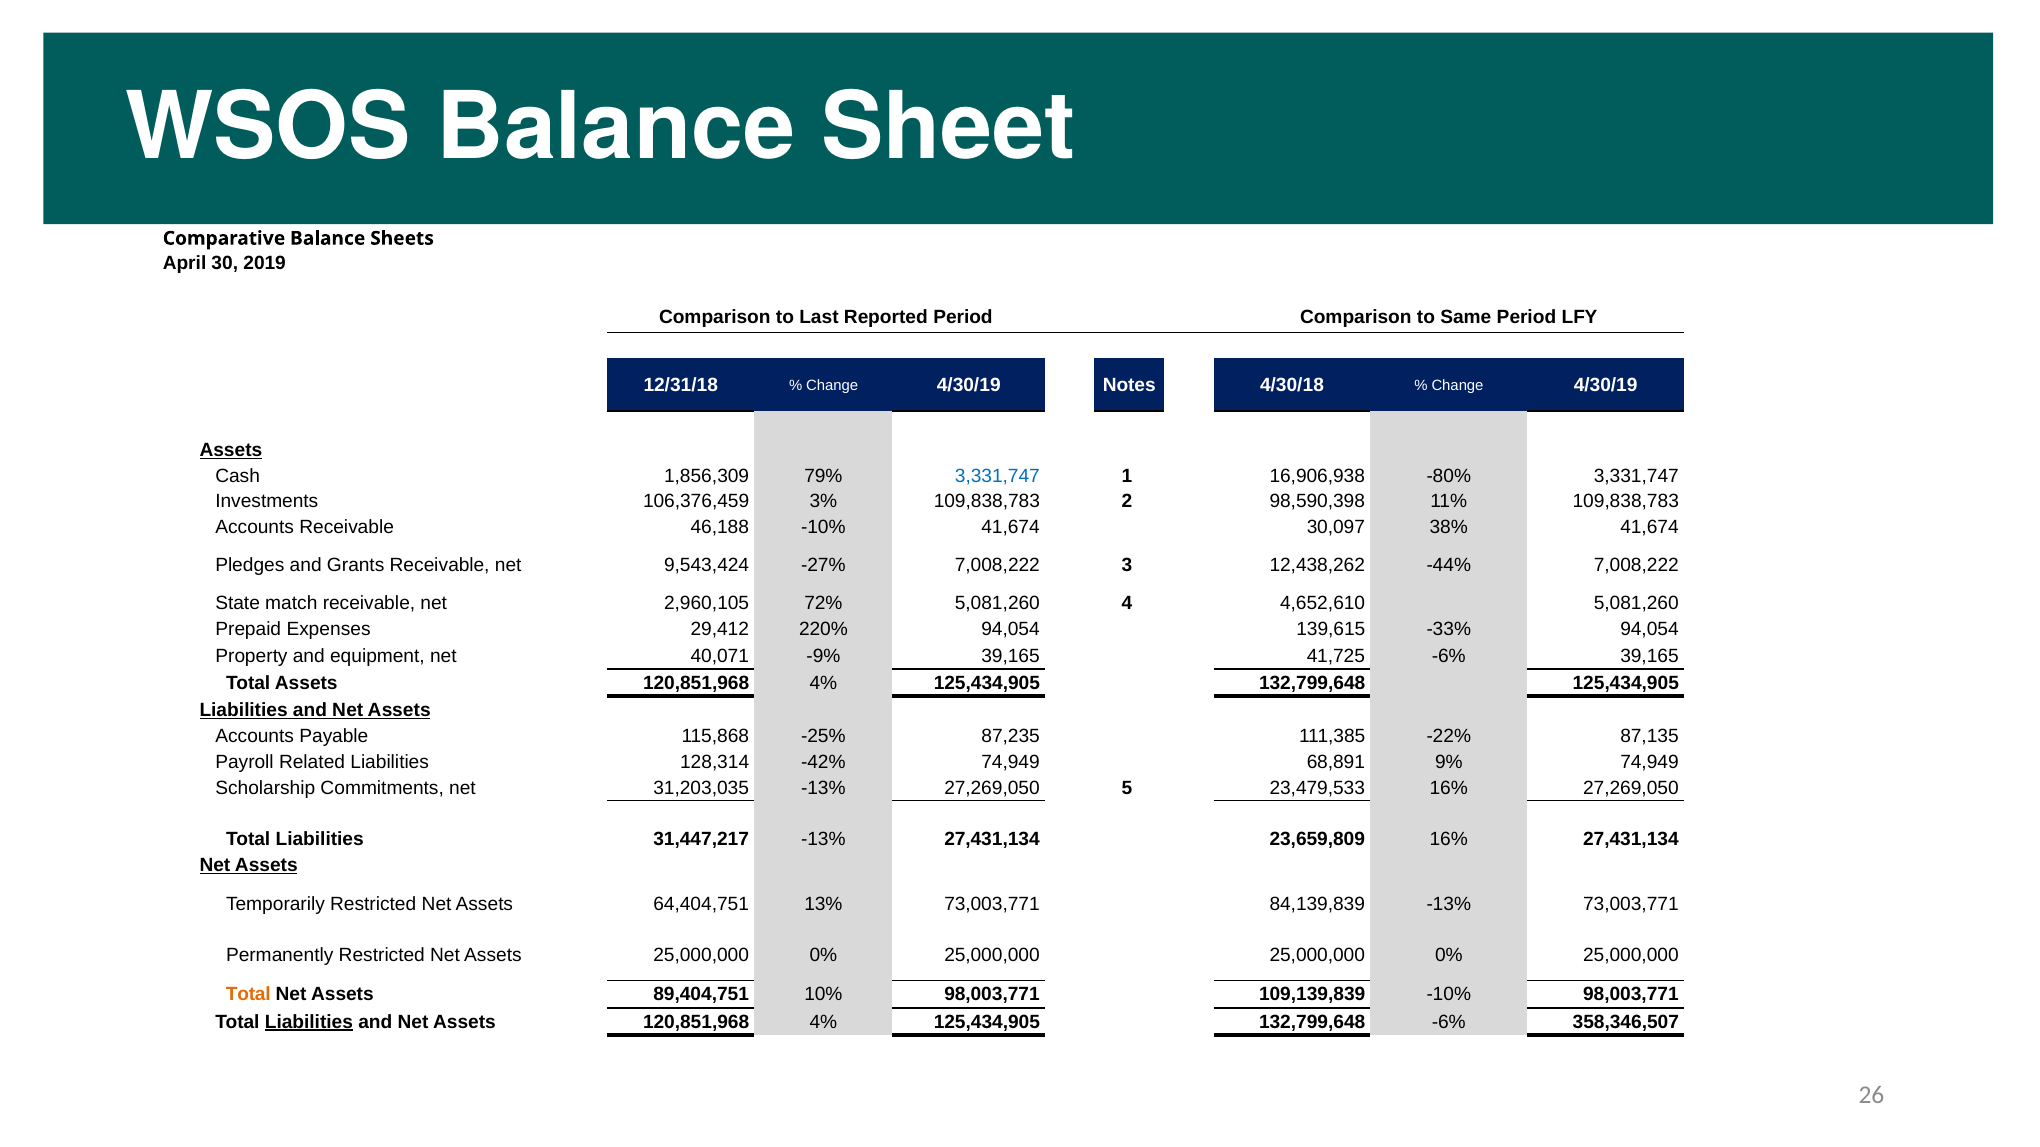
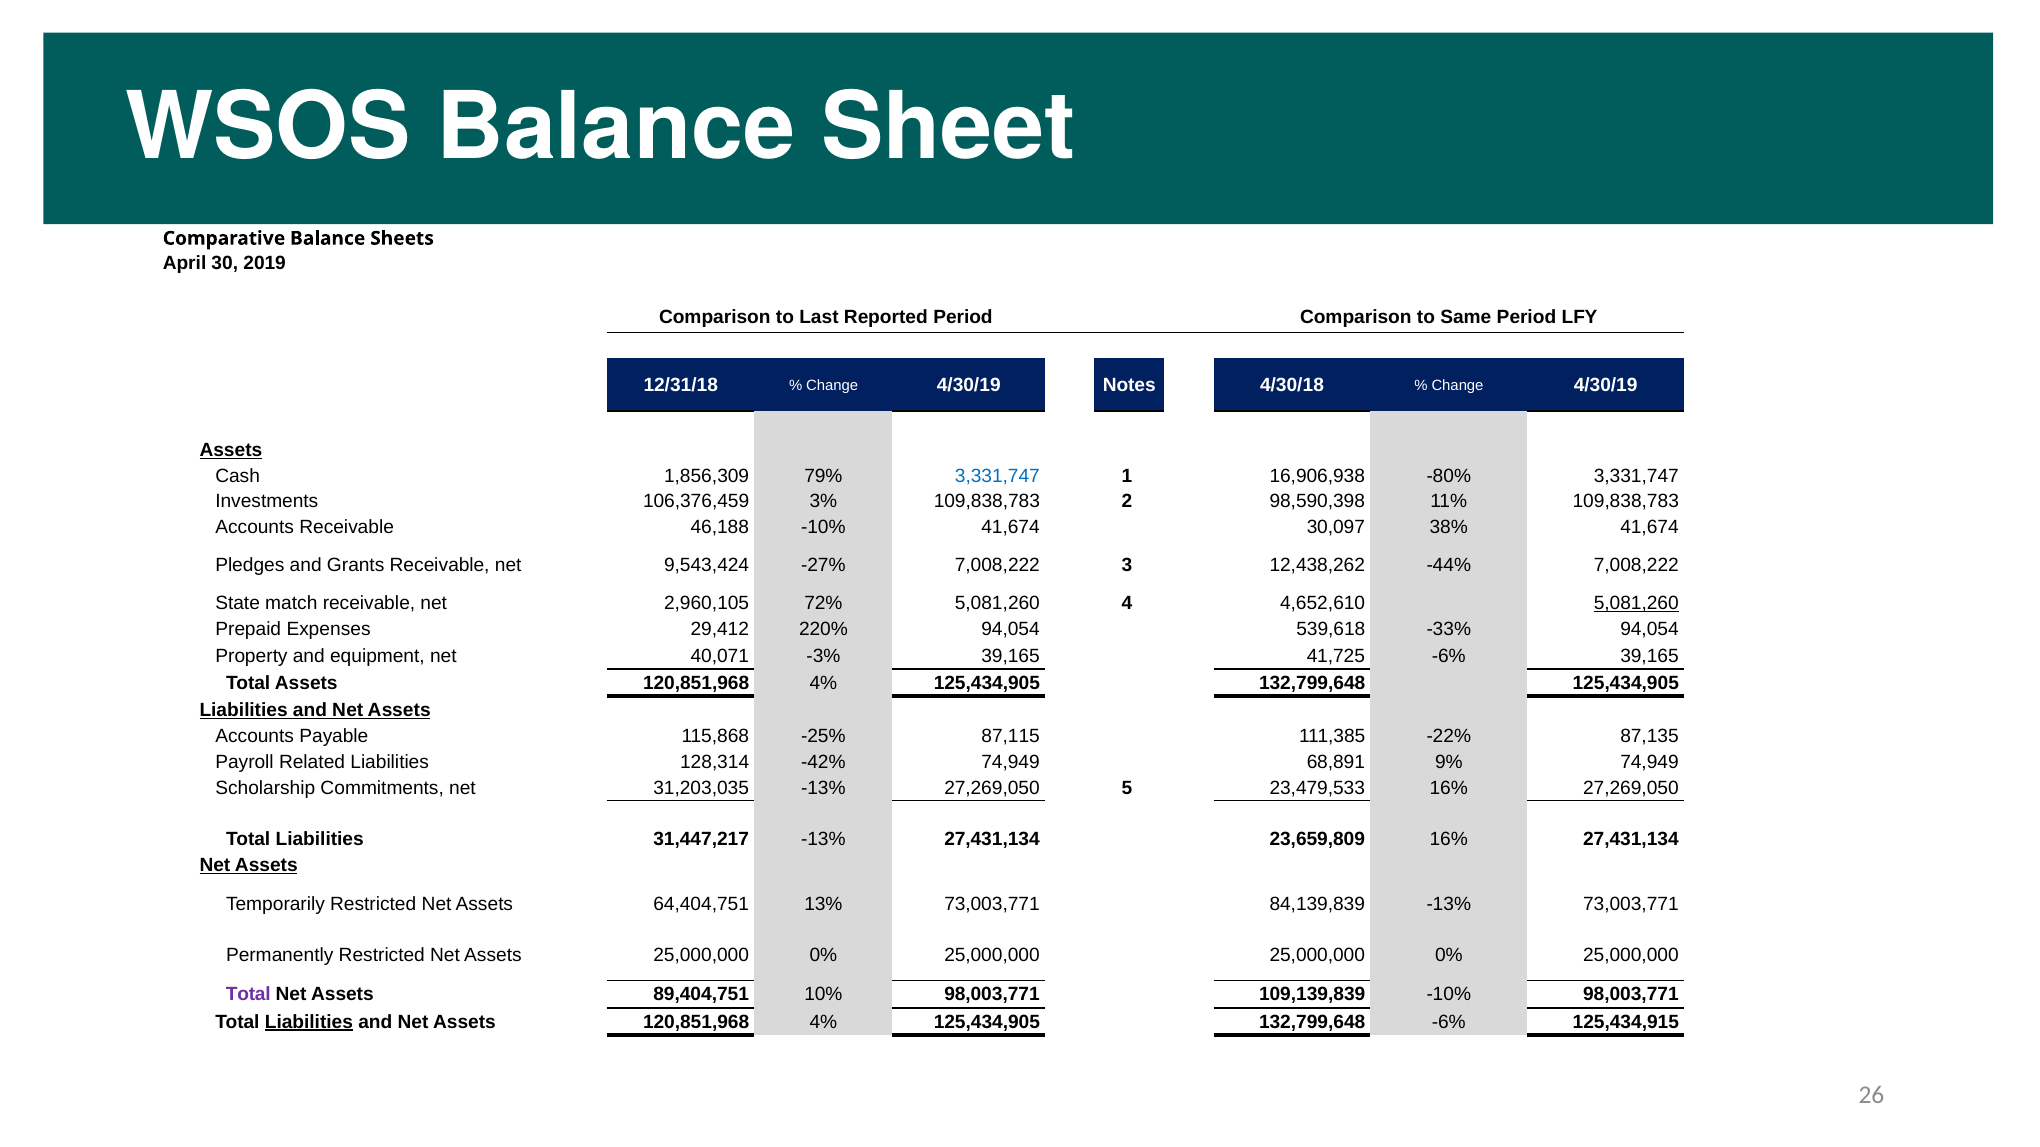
5,081,260 at (1636, 604) underline: none -> present
139,615: 139,615 -> 539,618
-9%: -9% -> -3%
87,235: 87,235 -> 87,115
Total at (248, 995) colour: orange -> purple
358,346,507: 358,346,507 -> 125,434,915
